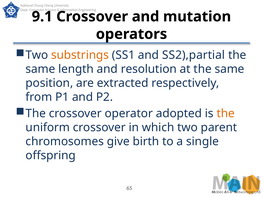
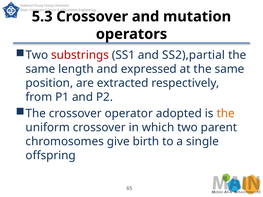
9.1: 9.1 -> 5.3
substrings colour: orange -> red
resolution: resolution -> expressed
